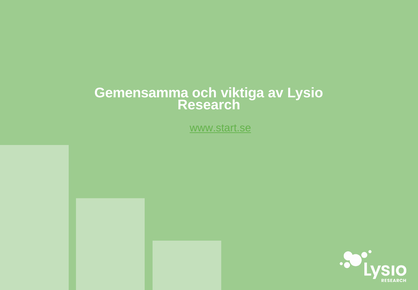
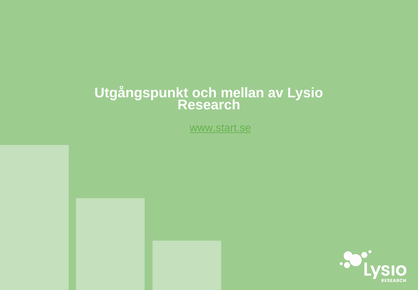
Gemensamma: Gemensamma -> Utgångspunkt
viktiga: viktiga -> mellan
